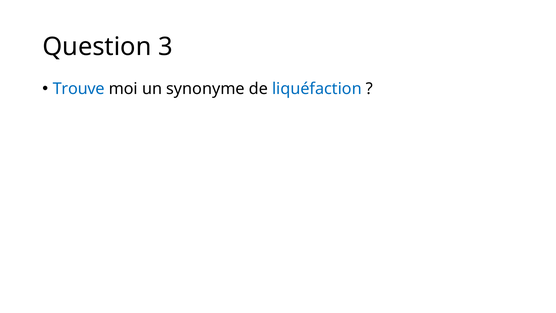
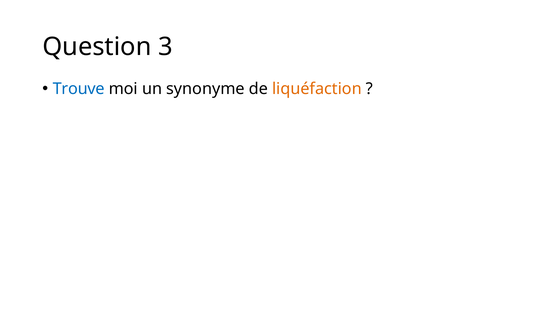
liquéfaction colour: blue -> orange
